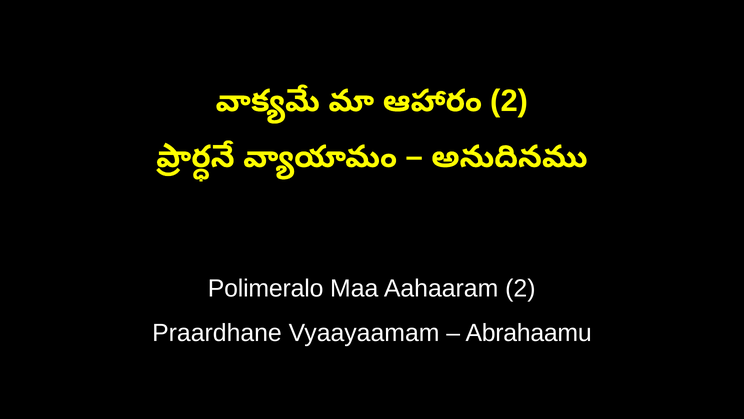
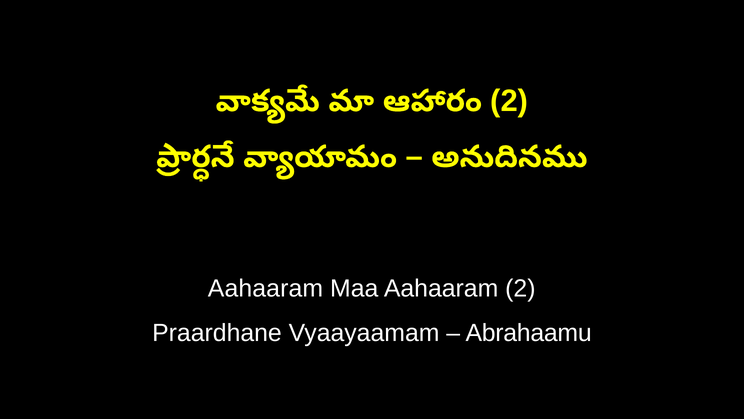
Polimeralo at (266, 288): Polimeralo -> Aahaaram
